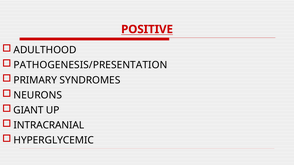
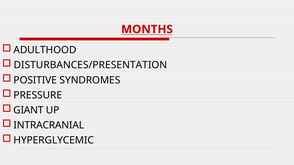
POSITIVE: POSITIVE -> MONTHS
PATHOGENESIS/PRESENTATION: PATHOGENESIS/PRESENTATION -> DISTURBANCES/PRESENTATION
PRIMARY: PRIMARY -> POSITIVE
NEURONS: NEURONS -> PRESSURE
